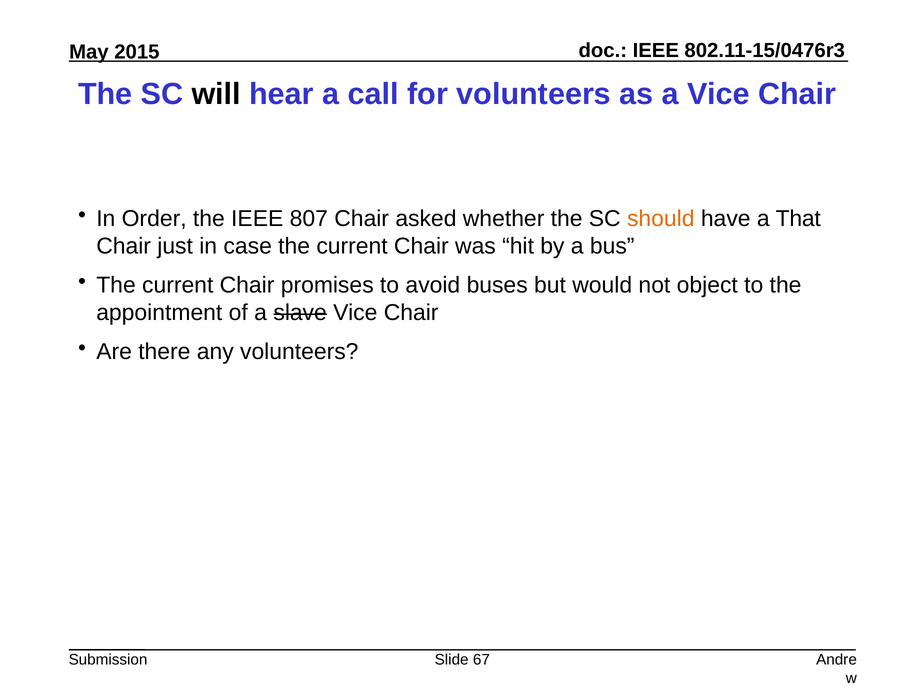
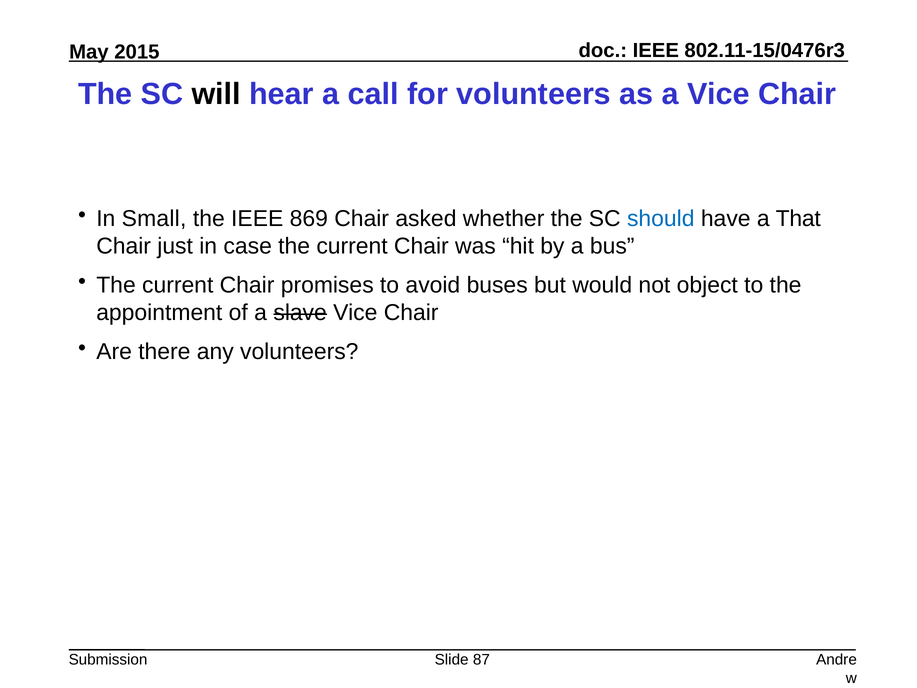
Order: Order -> Small
807: 807 -> 869
should colour: orange -> blue
67: 67 -> 87
